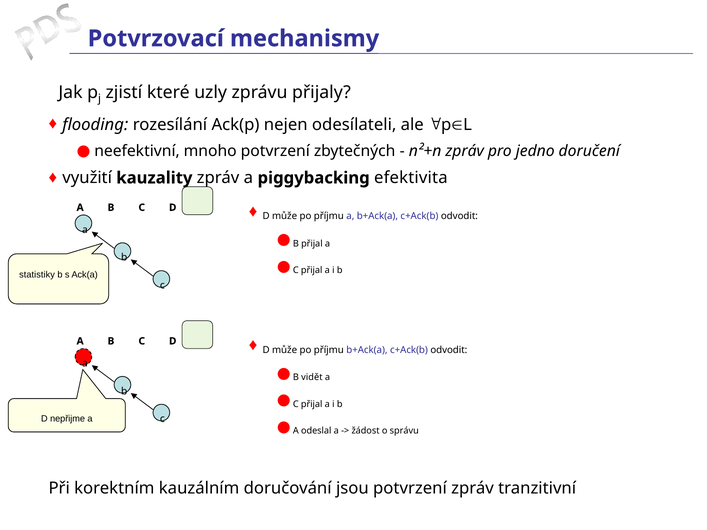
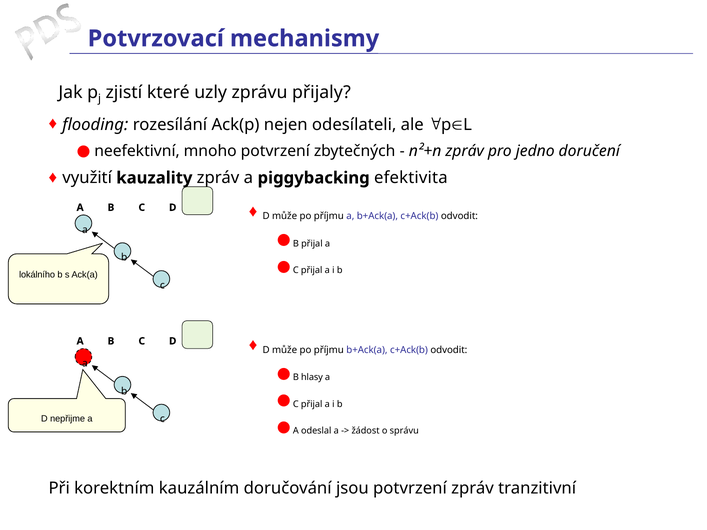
statistiky: statistiky -> lokálního
vidět: vidět -> hlasy
